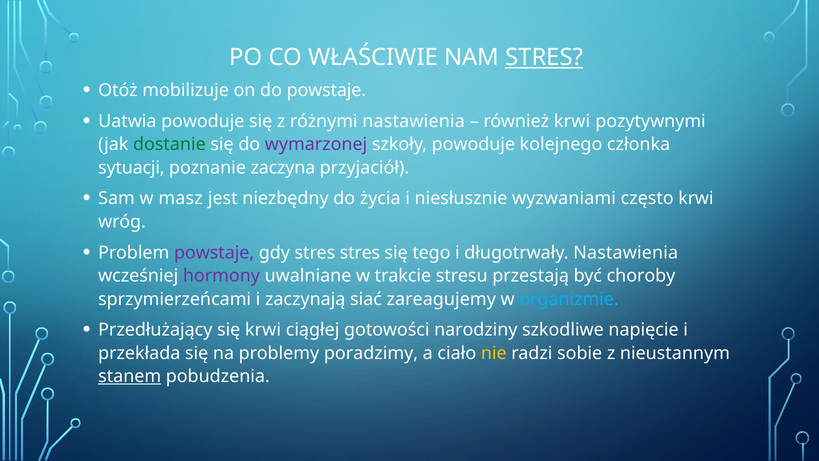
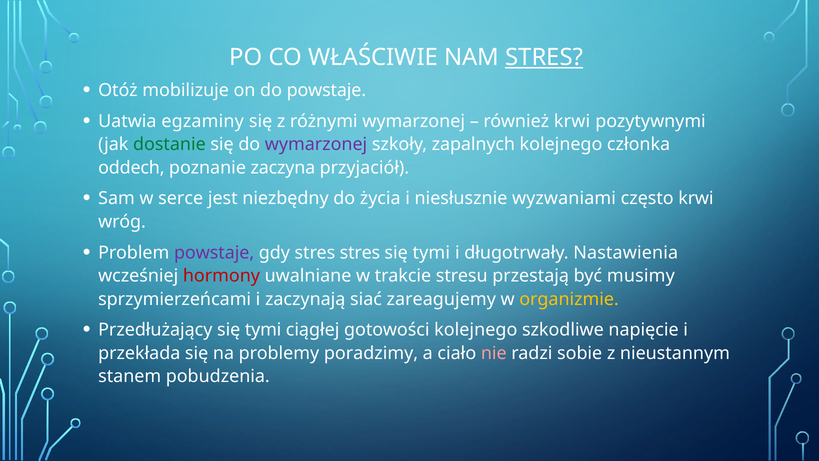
Uatwia powoduje: powoduje -> egzaminy
różnymi nastawienia: nastawienia -> wymarzonej
szkoły powoduje: powoduje -> zapalnych
sytuacji: sytuacji -> oddech
masz: masz -> serce
tego at (431, 252): tego -> tymi
hormony colour: purple -> red
choroby: choroby -> musimy
organizmie colour: light blue -> yellow
Przedłużający się krwi: krwi -> tymi
gotowości narodziny: narodziny -> kolejnego
nie colour: yellow -> pink
stanem underline: present -> none
